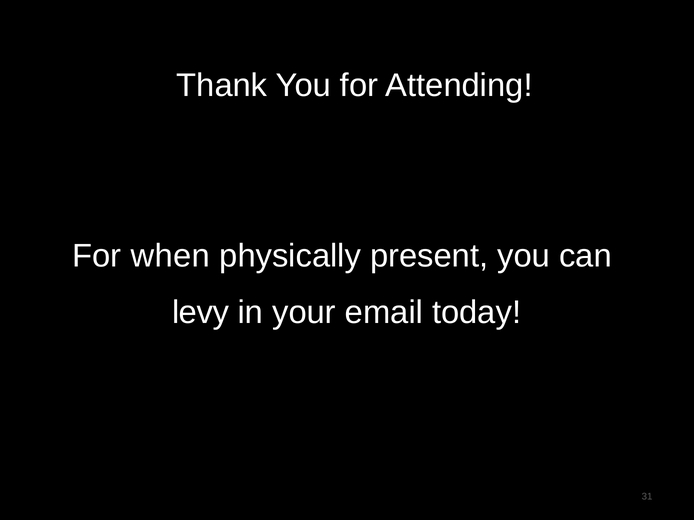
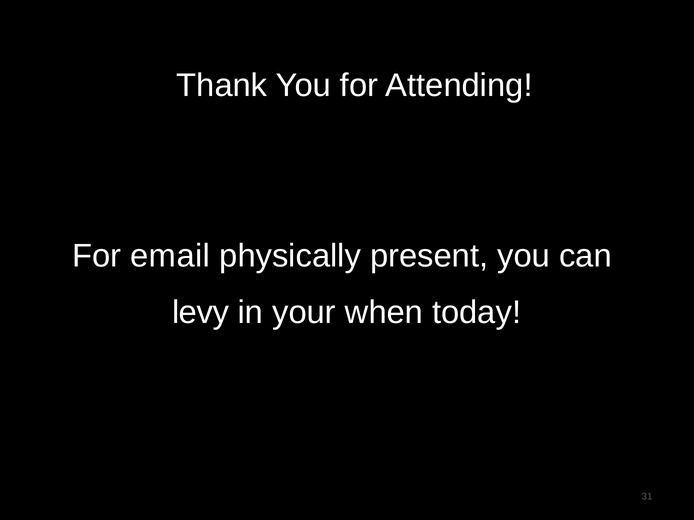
when: when -> email
email: email -> when
